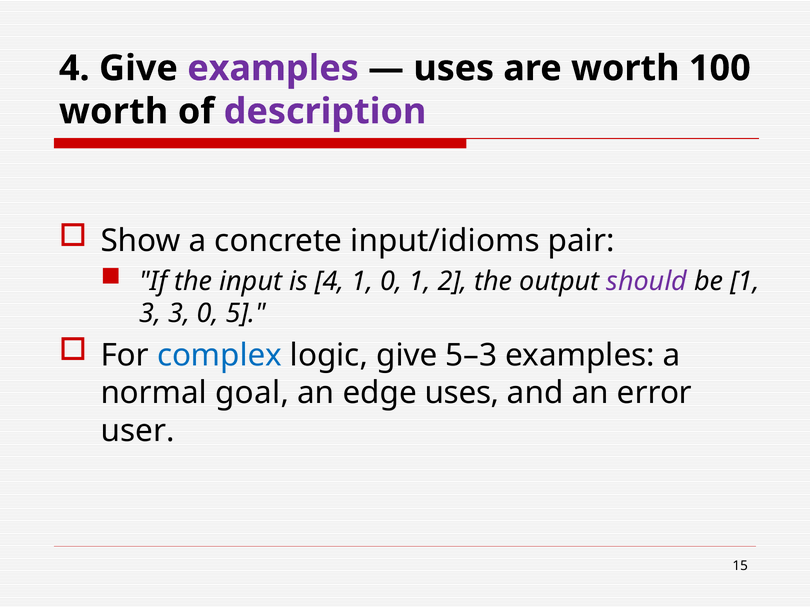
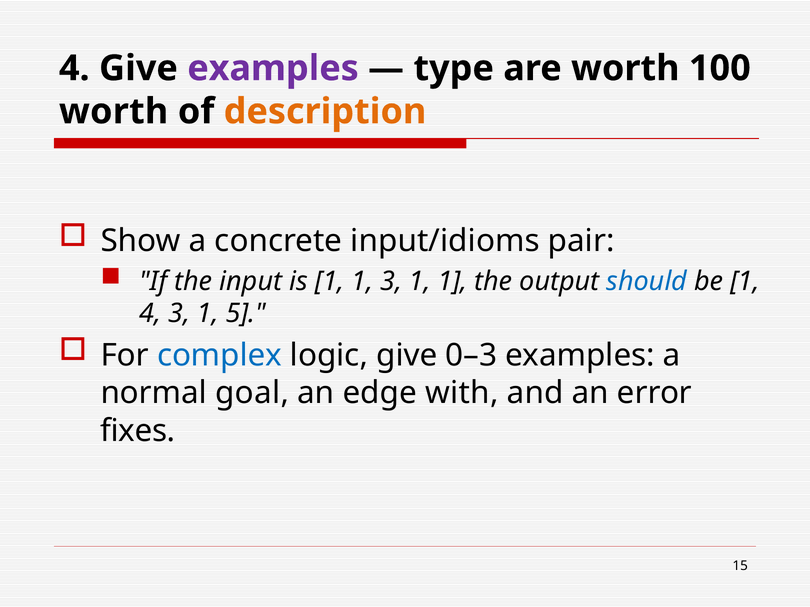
uses at (454, 68): uses -> type
description colour: purple -> orange
is 4: 4 -> 1
1 0: 0 -> 3
2 at (453, 281): 2 -> 1
should colour: purple -> blue
3 at (150, 314): 3 -> 4
0 at (208, 314): 0 -> 1
5–3: 5–3 -> 0–3
edge uses: uses -> with
user: user -> fixes
